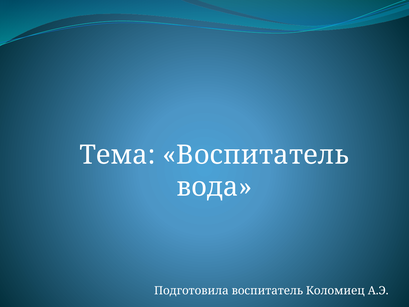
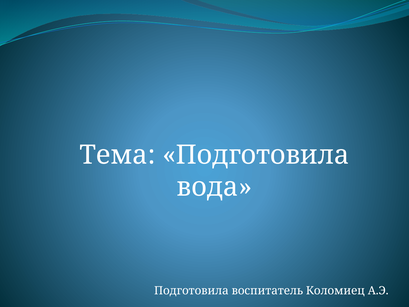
Тема Воспитатель: Воспитатель -> Подготовила
